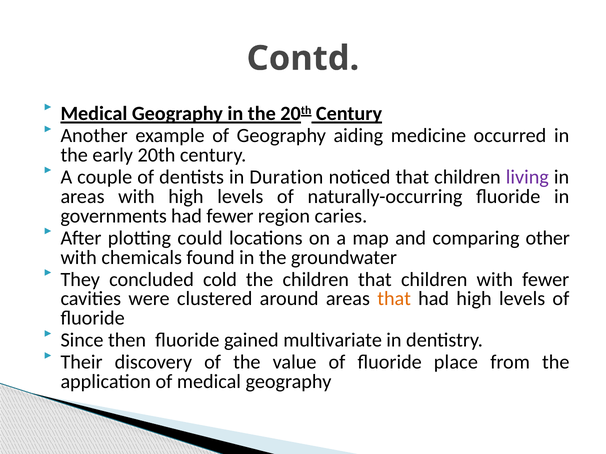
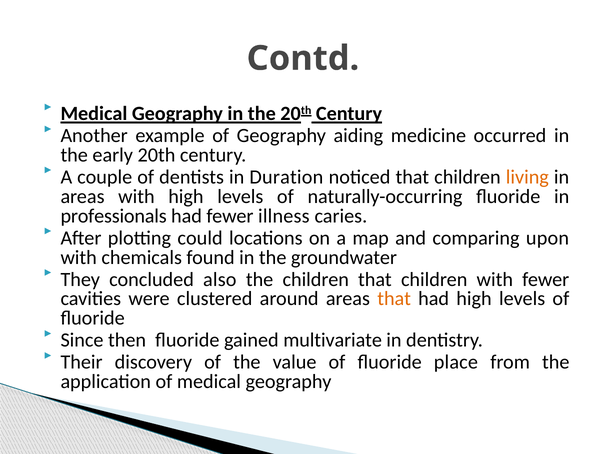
living colour: purple -> orange
governments: governments -> professionals
region: region -> illness
other: other -> upon
cold: cold -> also
